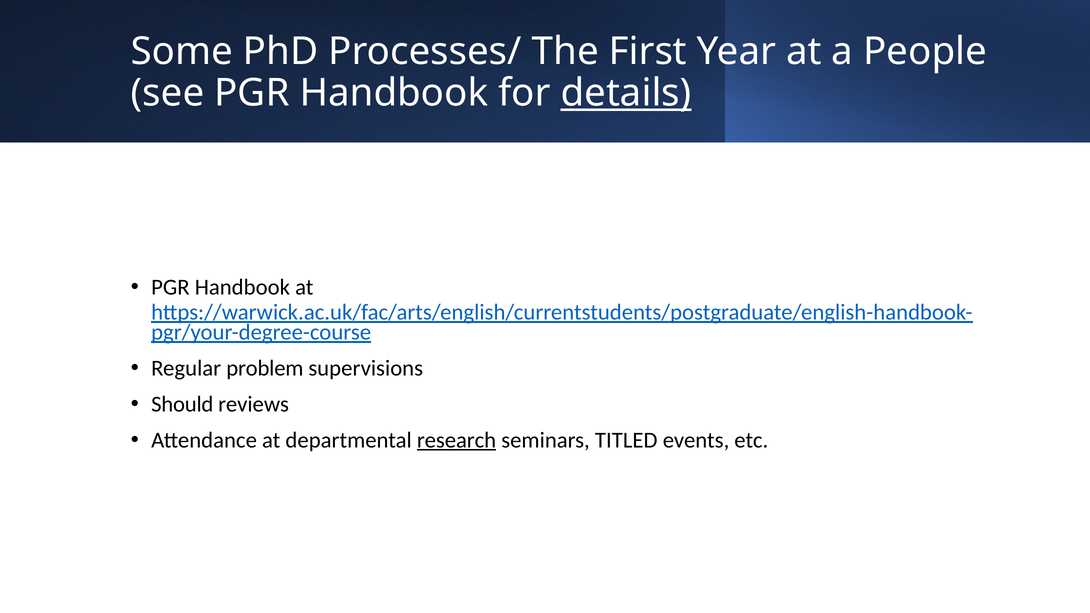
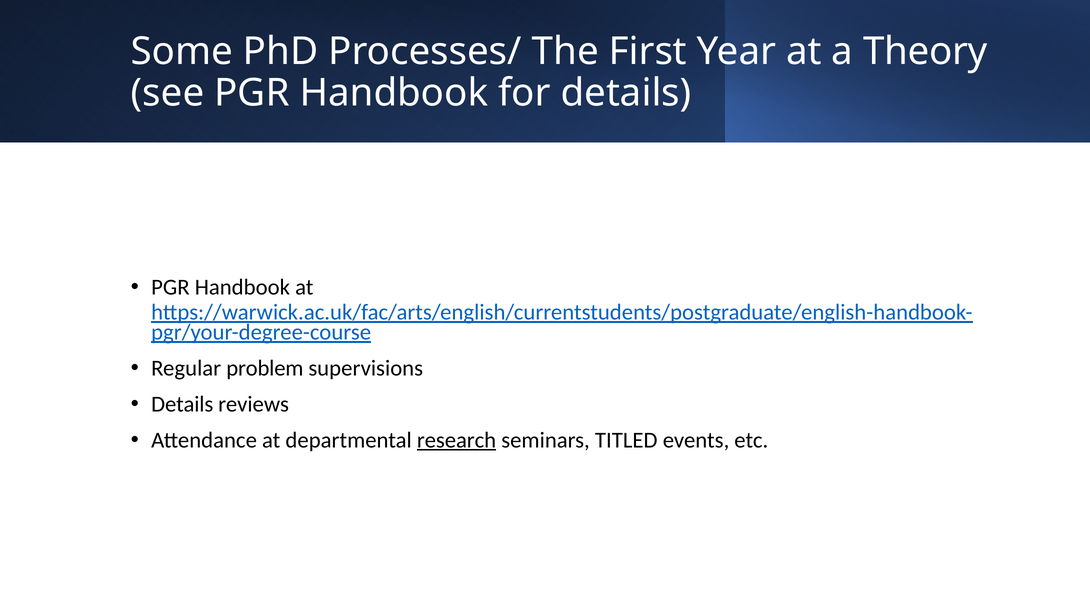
People: People -> Theory
details at (626, 93) underline: present -> none
Should at (182, 404): Should -> Details
